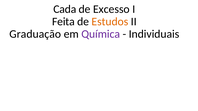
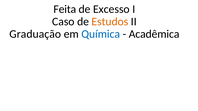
Cada: Cada -> Feita
Feita: Feita -> Caso
Química colour: purple -> blue
Individuais: Individuais -> Acadêmica
